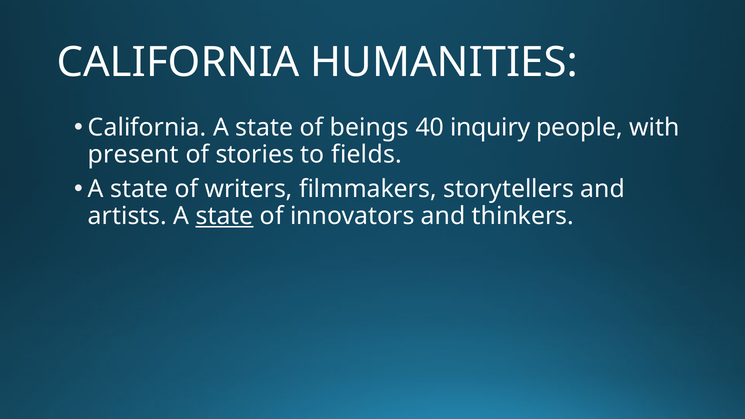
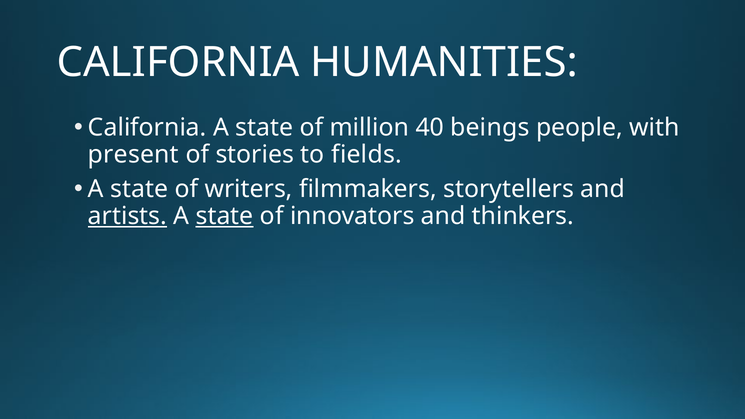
beings: beings -> million
inquiry: inquiry -> beings
artists underline: none -> present
